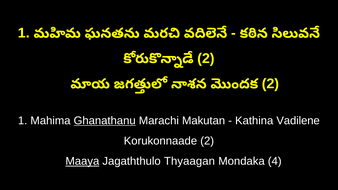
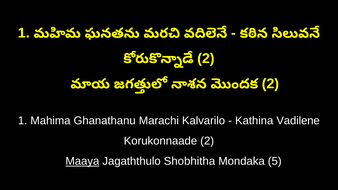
Ghanathanu underline: present -> none
Makutan: Makutan -> Kalvarilo
Thyaagan: Thyaagan -> Shobhitha
4: 4 -> 5
